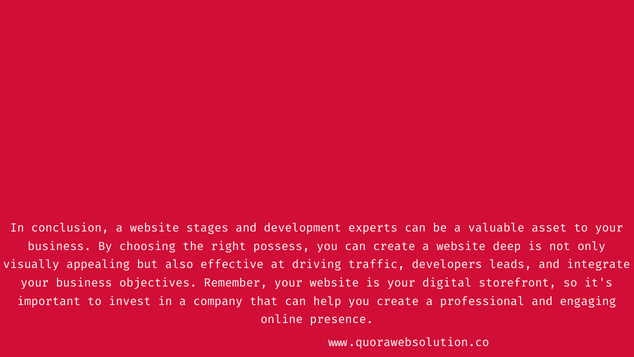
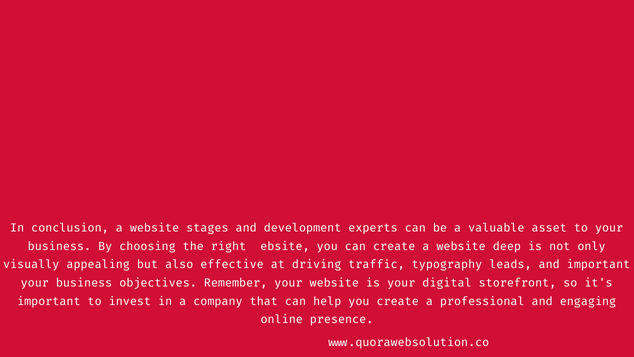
right possess: possess -> website
developers: developers -> typography
and integrate: integrate -> important
